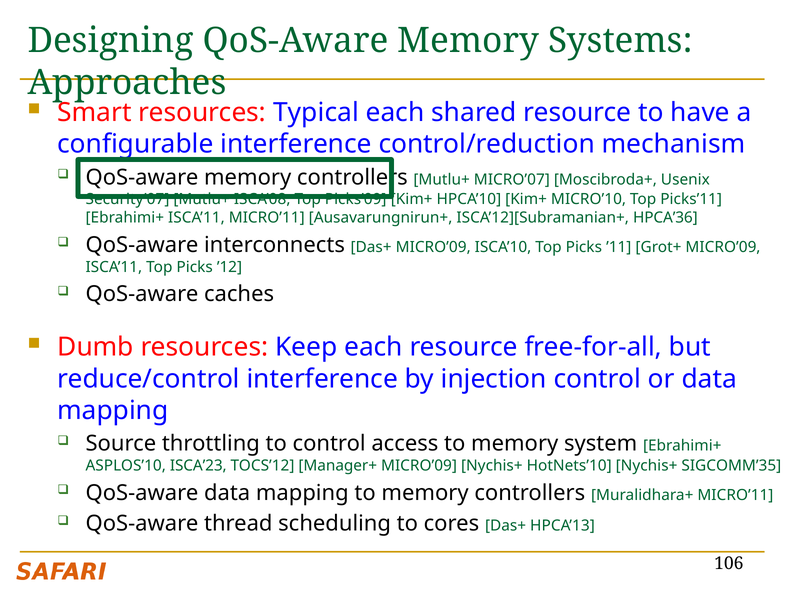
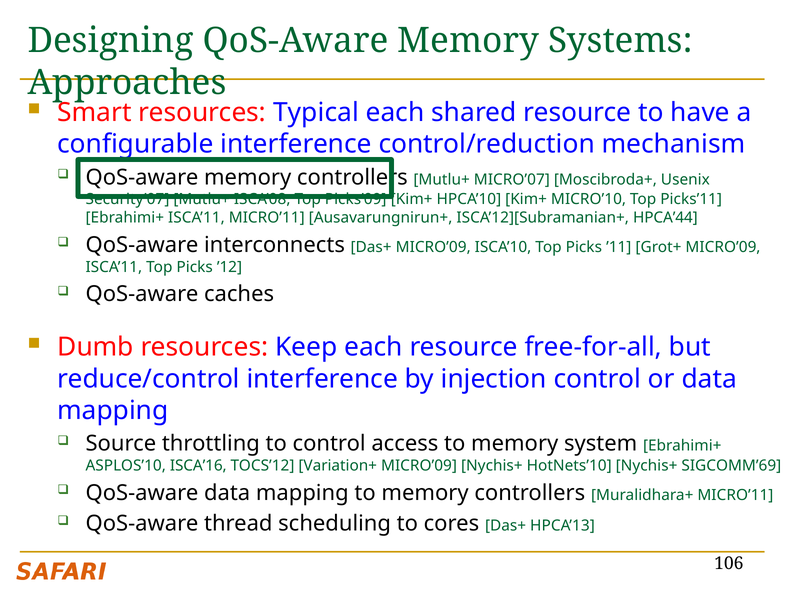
HPCA’36: HPCA’36 -> HPCA’44
ISCA’23: ISCA’23 -> ISCA’16
Manager+: Manager+ -> Variation+
SIGCOMM’35: SIGCOMM’35 -> SIGCOMM’69
